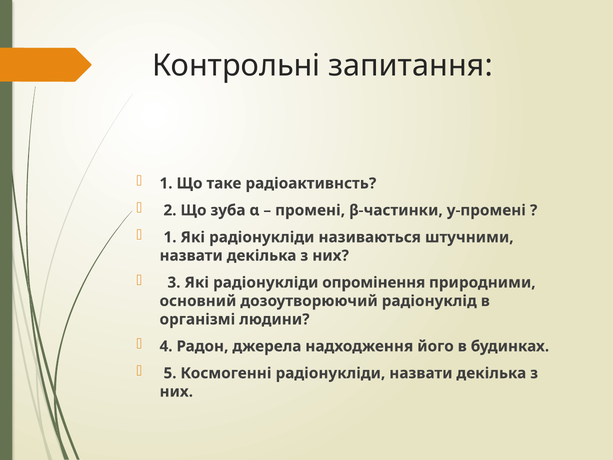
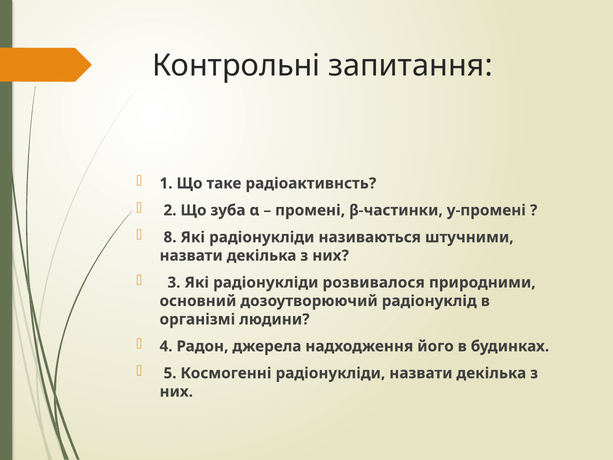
1 at (170, 237): 1 -> 8
опромінення: опромінення -> розвивалося
